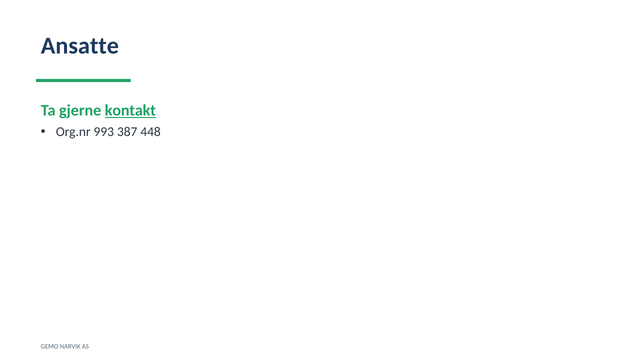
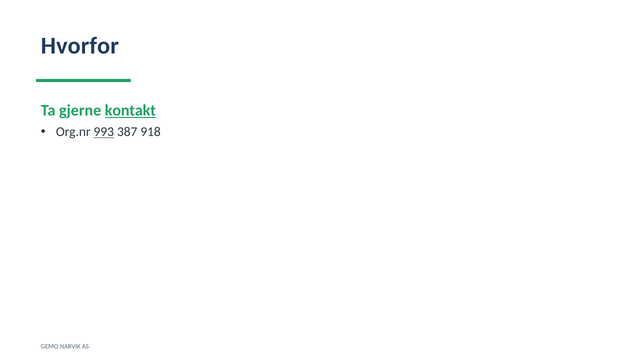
Ansatte: Ansatte -> Hvorfor
993 underline: none -> present
448: 448 -> 918
